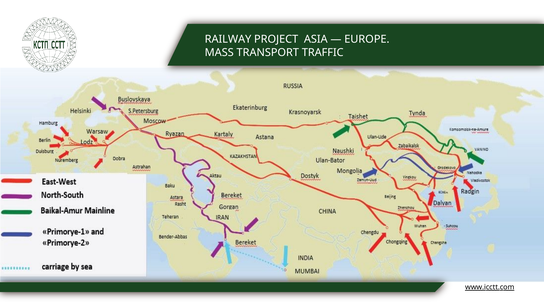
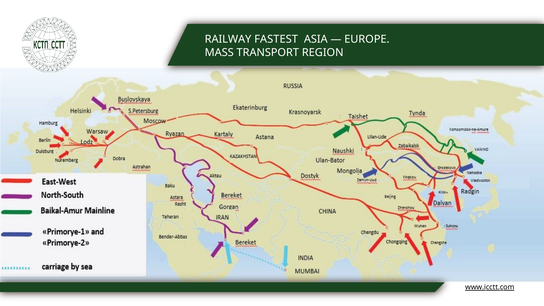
PROJECT: PROJECT -> FASTEST
TRAFFIC: TRAFFIC -> REGION
